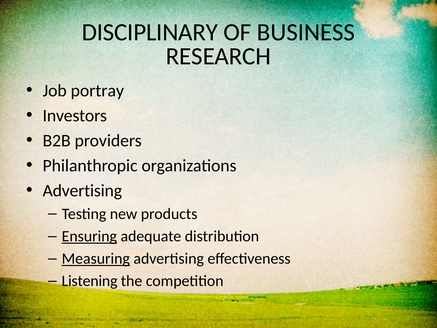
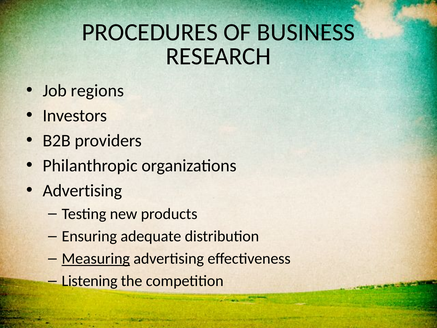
DISCIPLINARY: DISCIPLINARY -> PROCEDURES
portray: portray -> regions
Ensuring underline: present -> none
